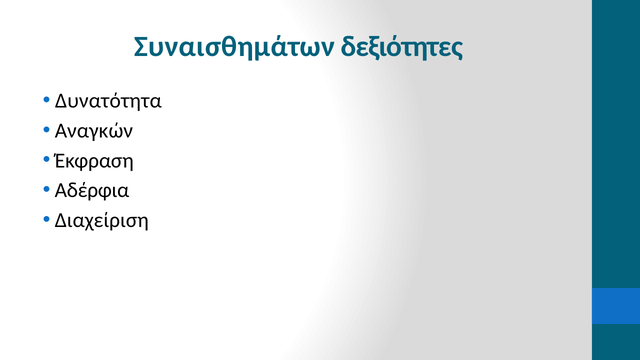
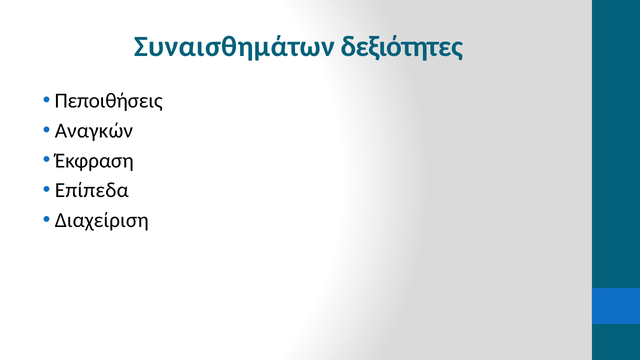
Δυνατότητα: Δυνατότητα -> Πεποιθήσεις
Αδέρφια: Αδέρφια -> Επίπεδα
